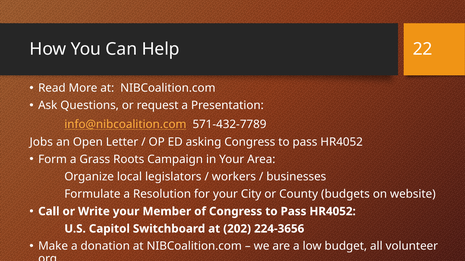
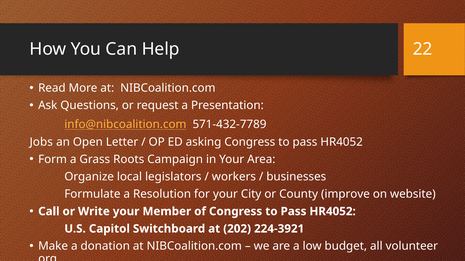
budgets: budgets -> improve
224-3656: 224-3656 -> 224-3921
